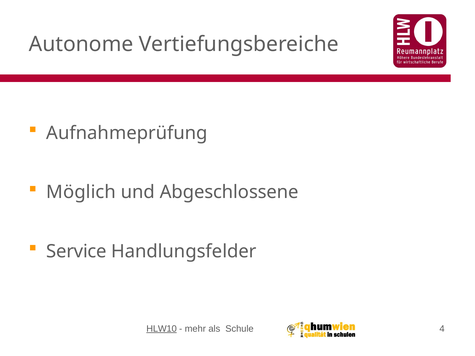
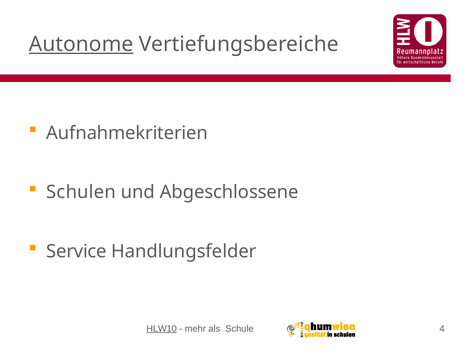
Autonome underline: none -> present
Aufnahmeprüfung: Aufnahmeprüfung -> Aufnahmekriterien
Möglich: Möglich -> Schulen
